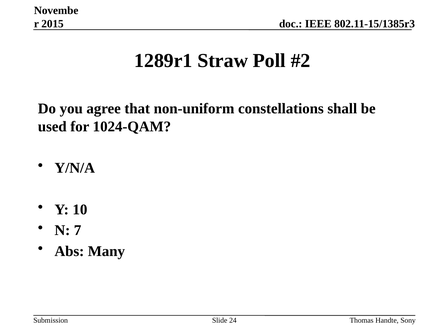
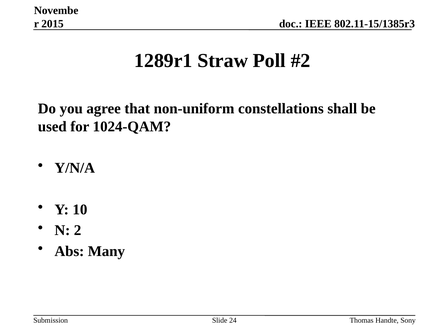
7: 7 -> 2
